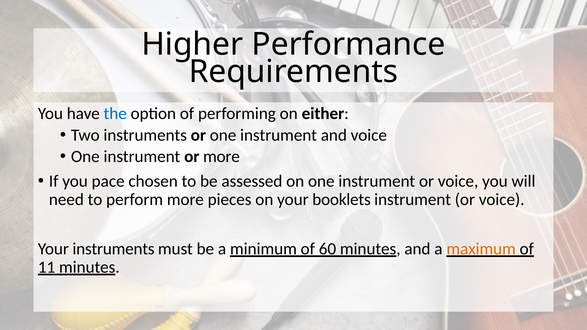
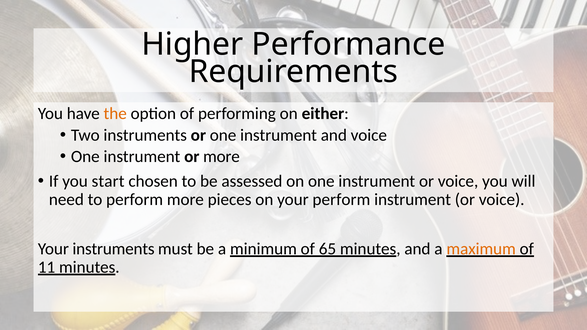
the colour: blue -> orange
pace: pace -> start
your booklets: booklets -> perform
60: 60 -> 65
